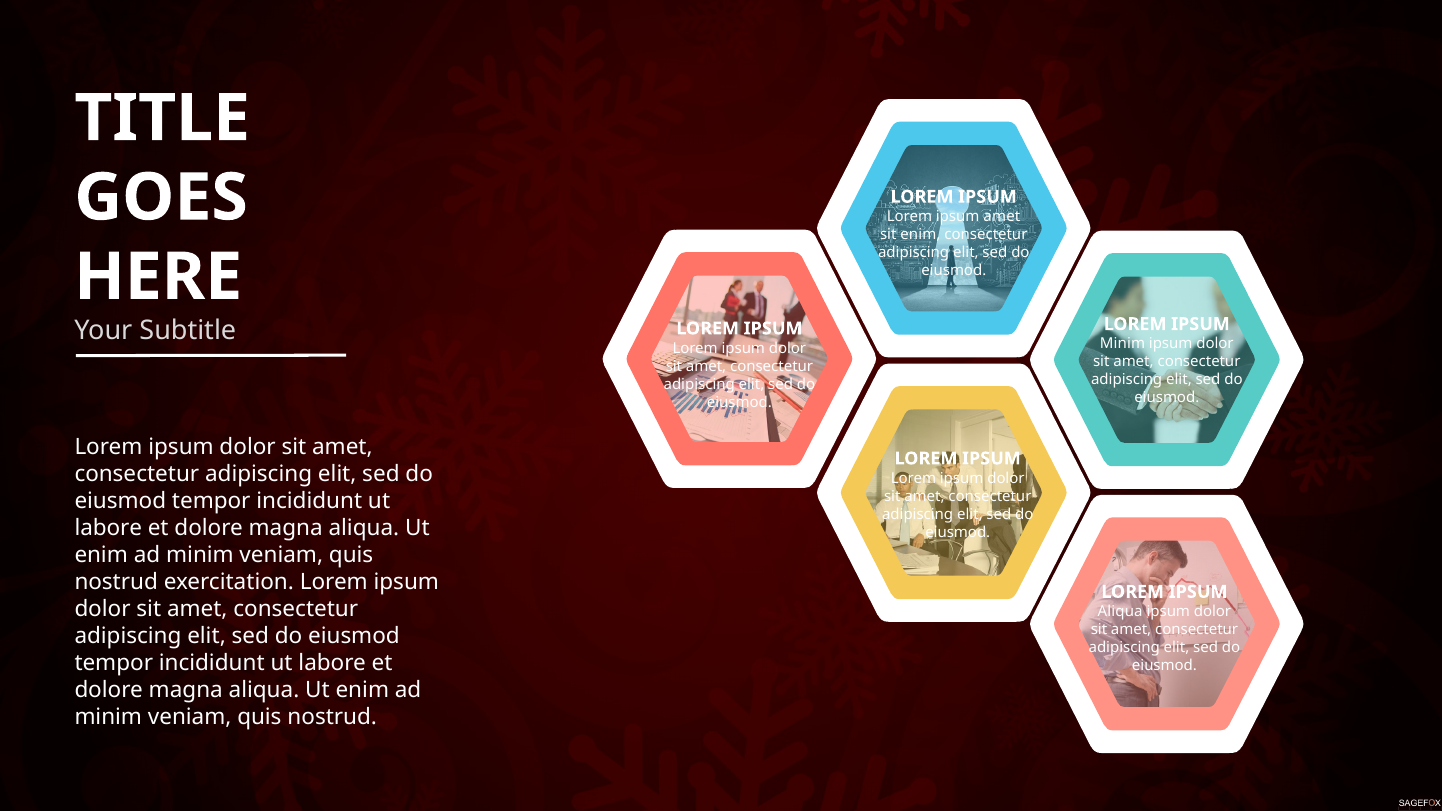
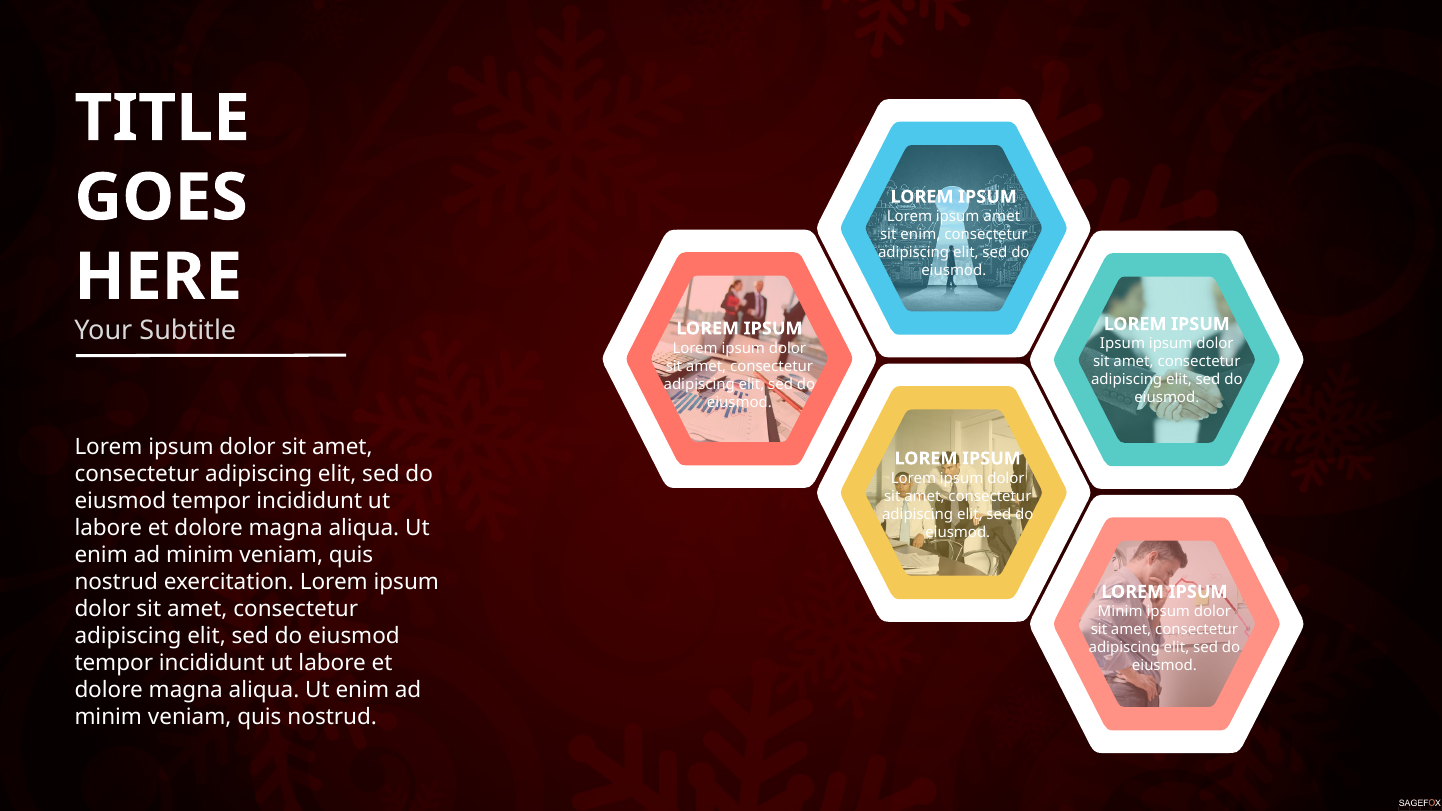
Minim at (1123, 344): Minim -> Ipsum
Aliqua at (1120, 612): Aliqua -> Minim
